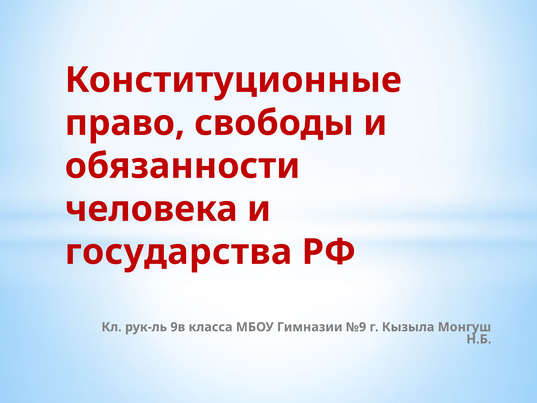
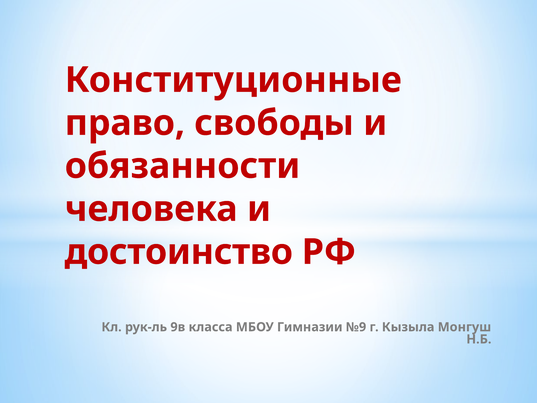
государства: государства -> достоинство
